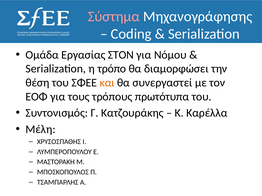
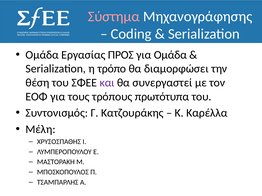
ΣΤΟΝ: ΣΤΟΝ -> ΠΡΟΣ
για Νόμου: Νόμου -> Ομάδα
και colour: orange -> purple
